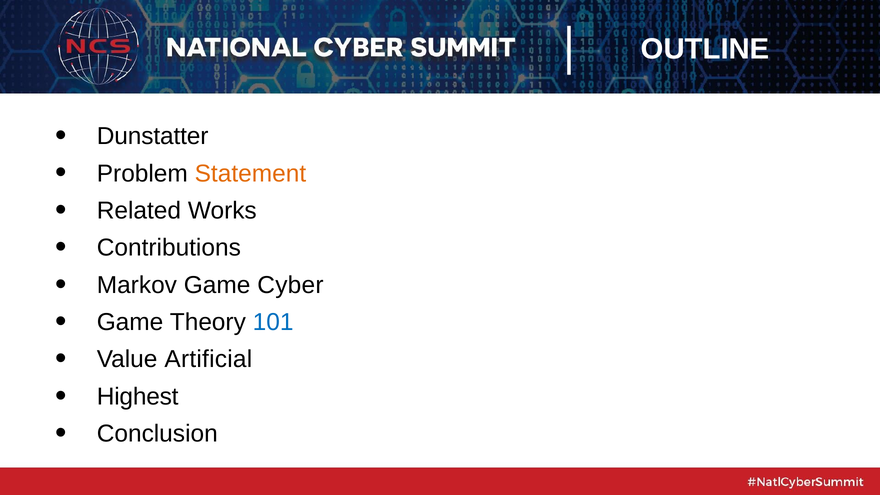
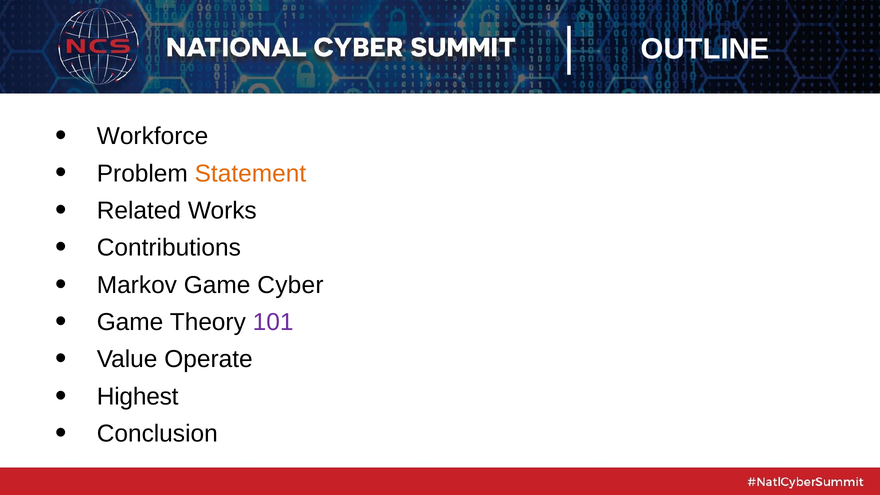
Dunstatter: Dunstatter -> Workforce
101 colour: blue -> purple
Artificial: Artificial -> Operate
